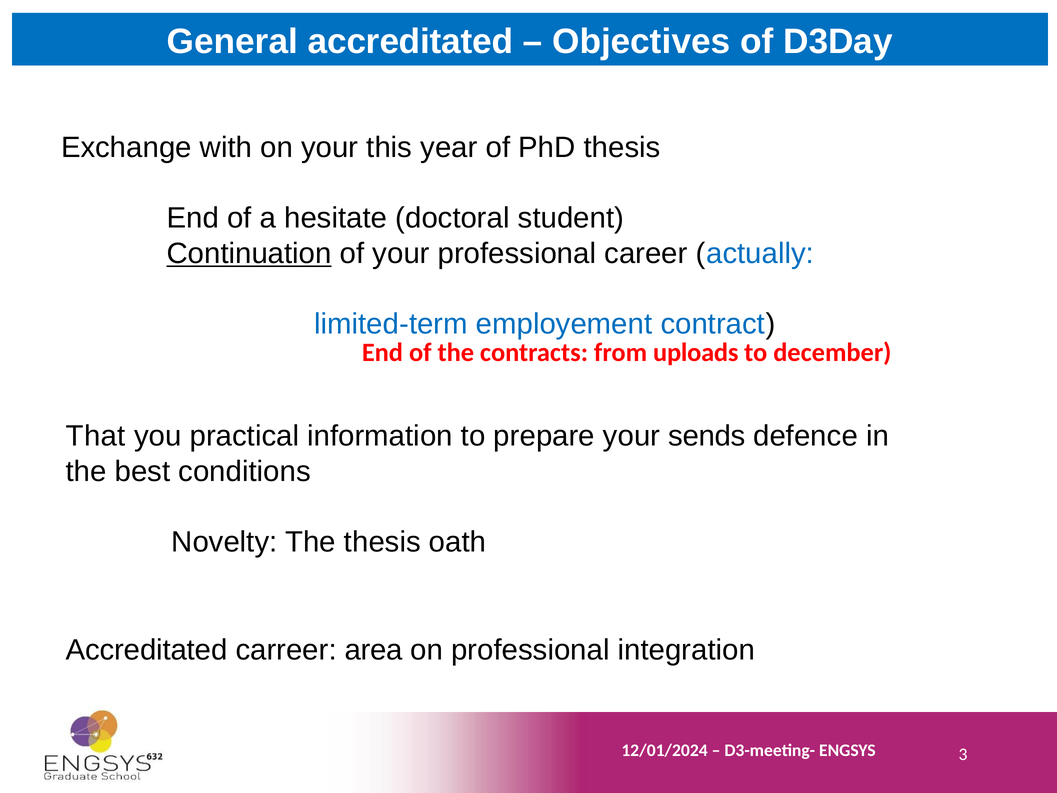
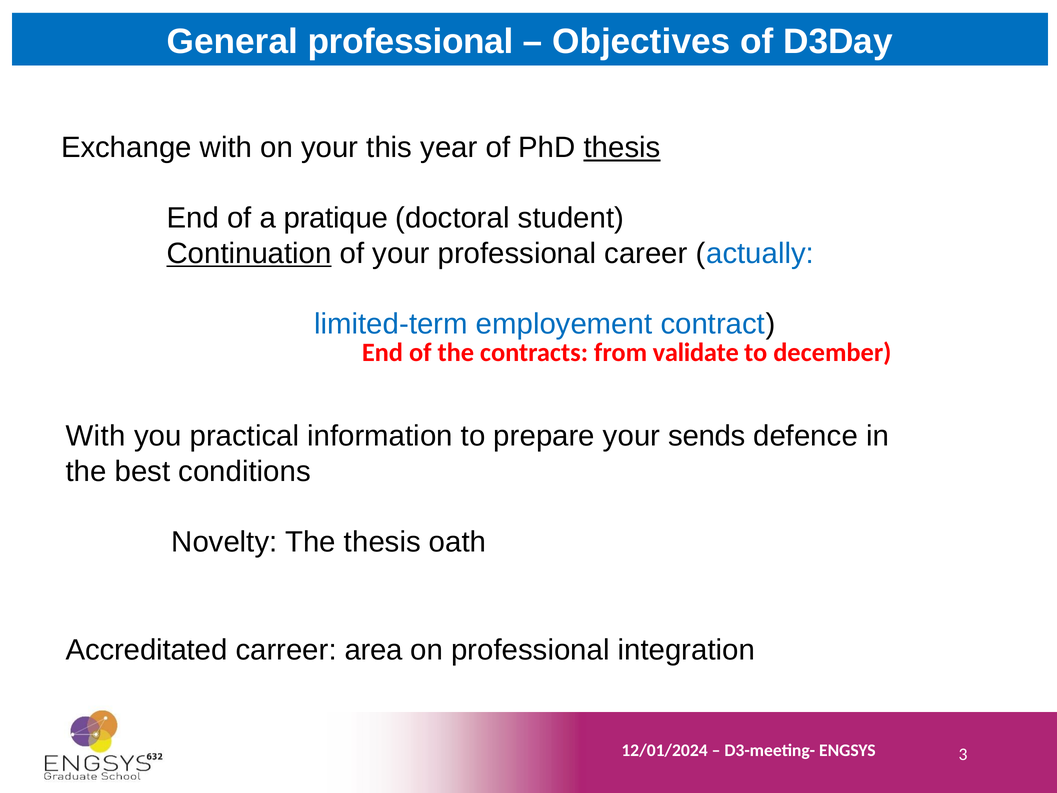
General accreditated: accreditated -> professional
thesis at (622, 148) underline: none -> present
hesitate: hesitate -> pratique
uploads: uploads -> validate
That at (96, 436): That -> With
